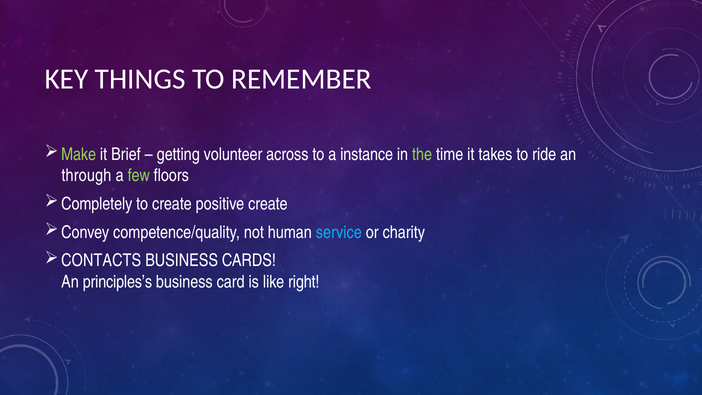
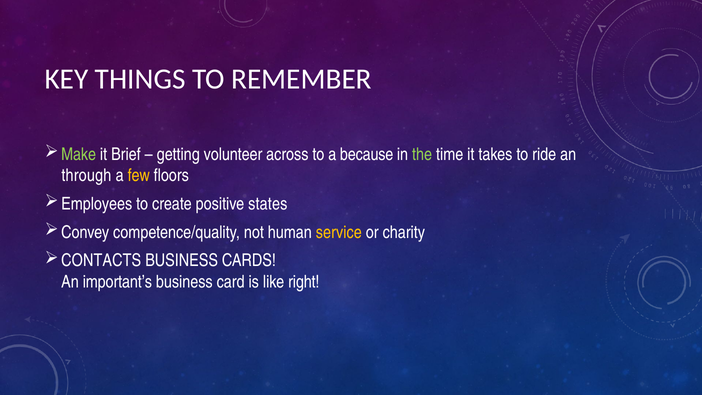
instance: instance -> because
few colour: light green -> yellow
Completely: Completely -> Employees
positive create: create -> states
service colour: light blue -> yellow
principles’s: principles’s -> important’s
